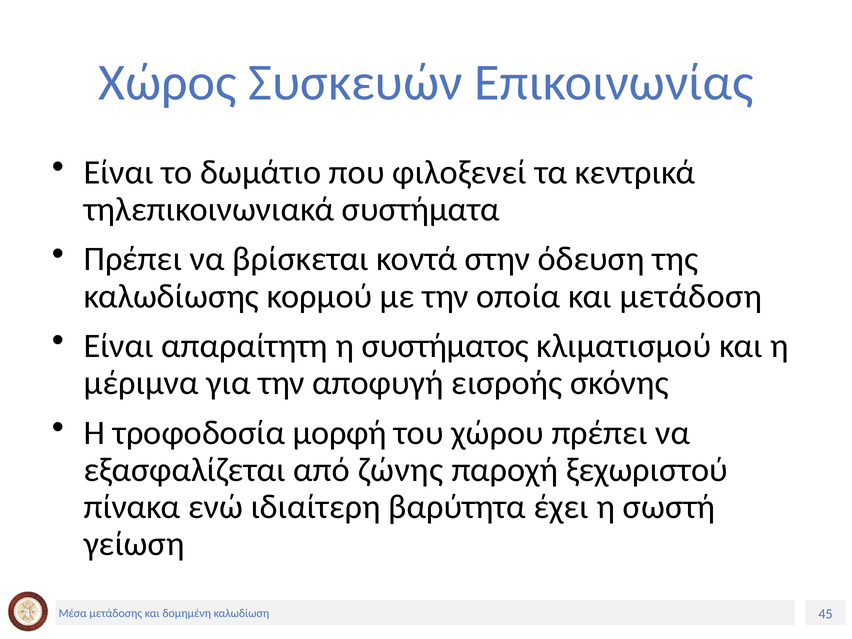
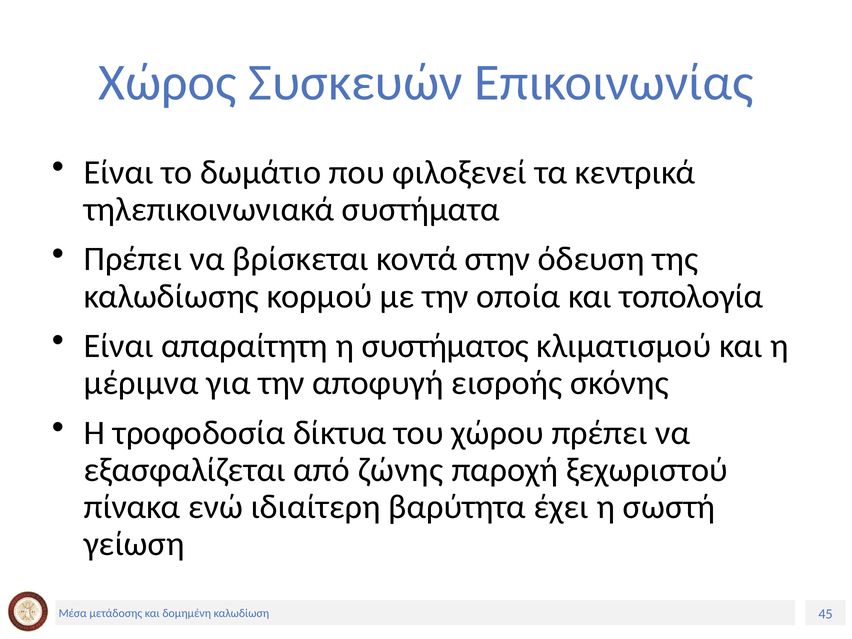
μετάδοση: μετάδοση -> τοπολογία
μορφή: μορφή -> δίκτυα
